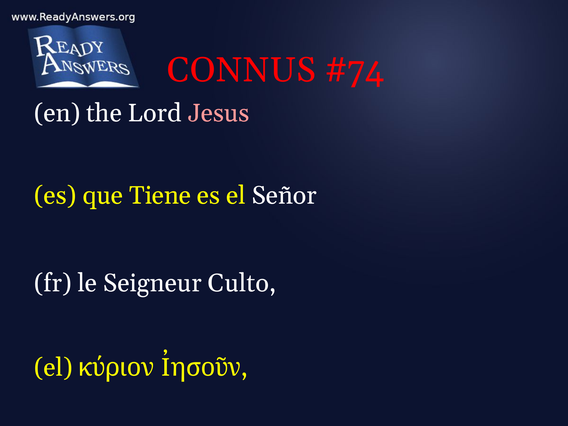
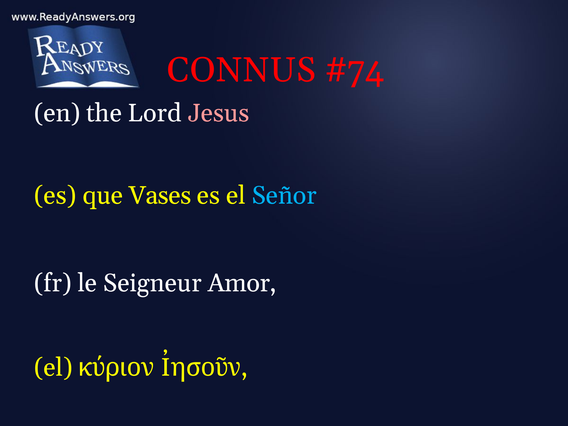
Tiene: Tiene -> Vases
Señor colour: white -> light blue
Culto: Culto -> Amor
